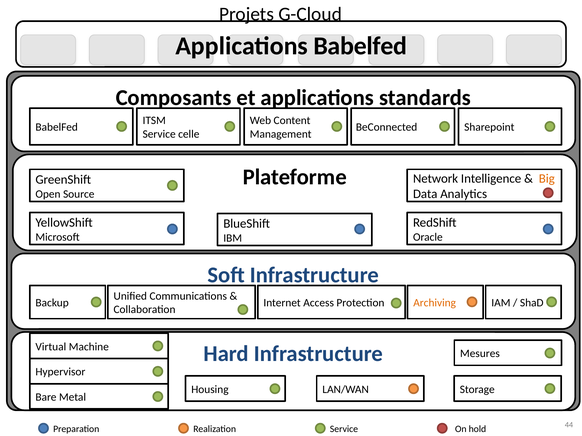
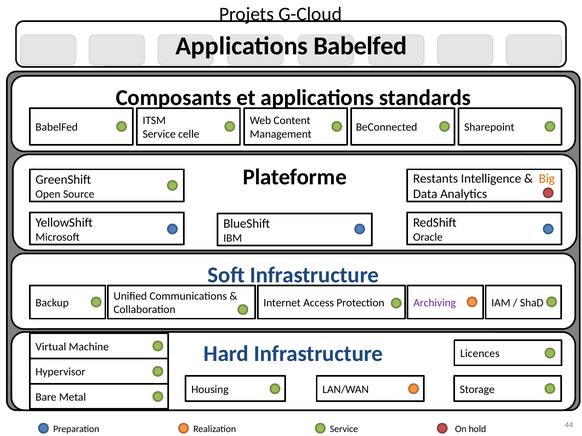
Network: Network -> Restants
Archiving colour: orange -> purple
Mesures: Mesures -> Licences
